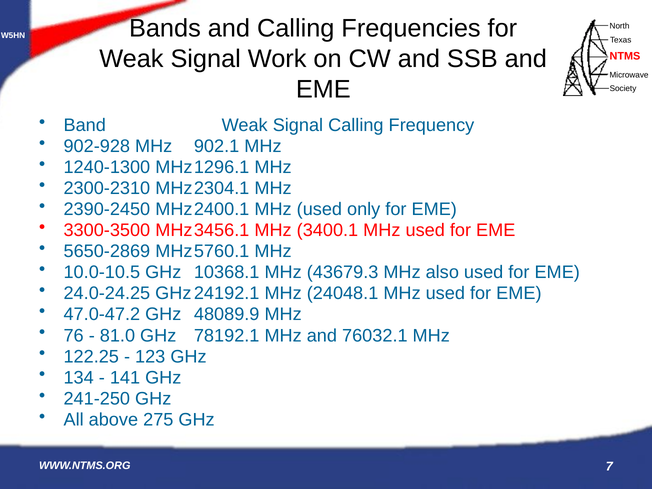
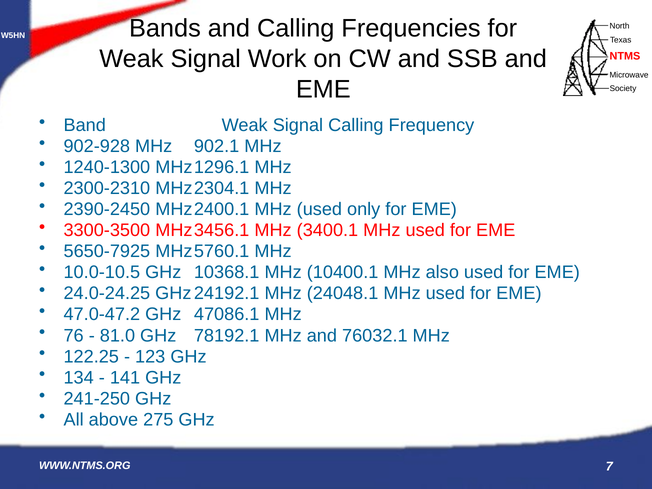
5650-2869: 5650-2869 -> 5650-7925
43679.3: 43679.3 -> 10400.1
48089.9: 48089.9 -> 47086.1
